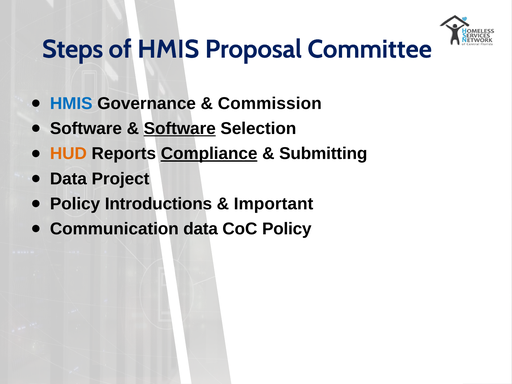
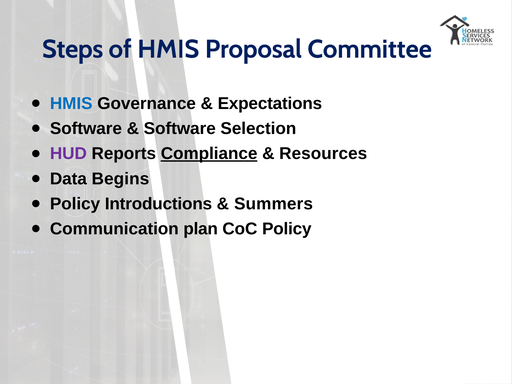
Commission: Commission -> Expectations
Software at (180, 129) underline: present -> none
HUD colour: orange -> purple
Submitting: Submitting -> Resources
Project: Project -> Begins
Important: Important -> Summers
Communication data: data -> plan
